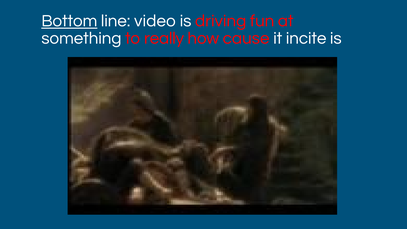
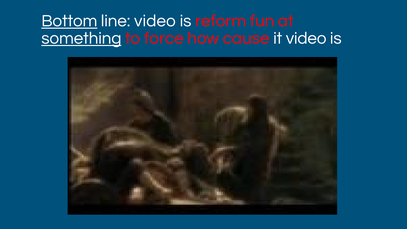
driving: driving -> reform
something underline: none -> present
really: really -> force
it incite: incite -> video
